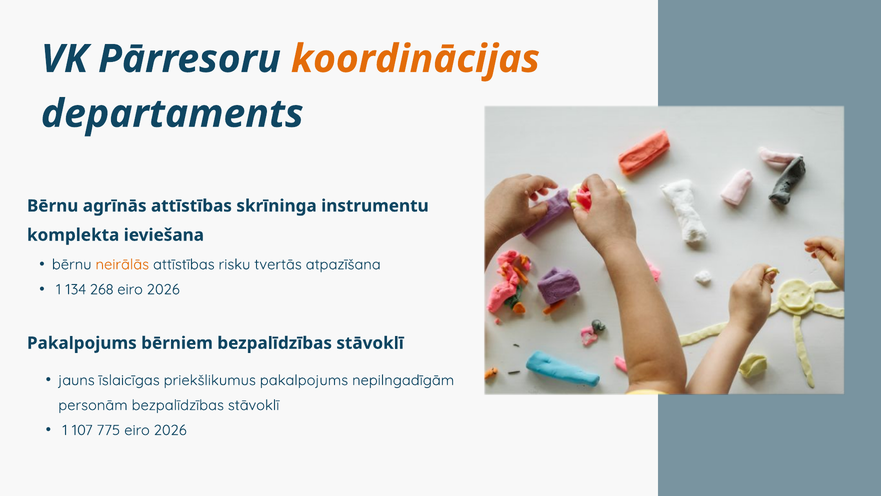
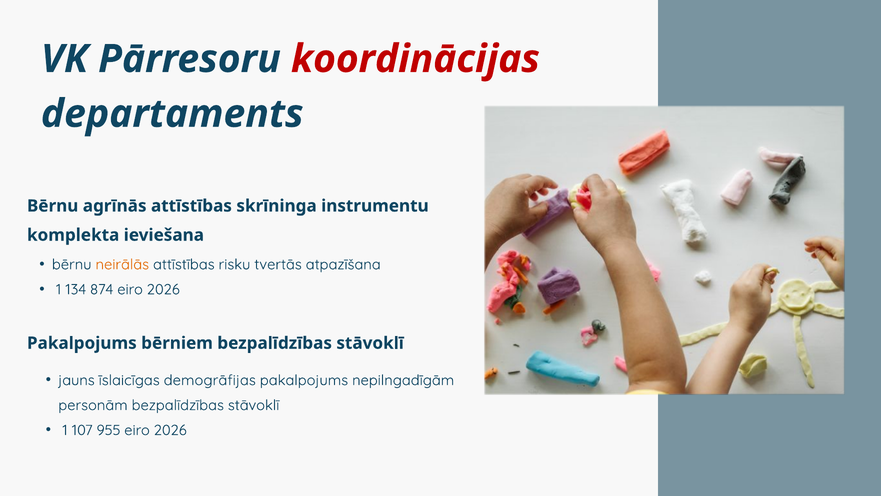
koordinācijas colour: orange -> red
268: 268 -> 874
priekšlikumus: priekšlikumus -> demogrāfijas
775: 775 -> 955
